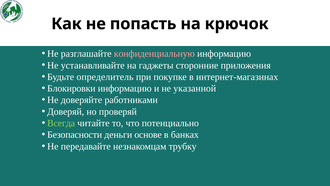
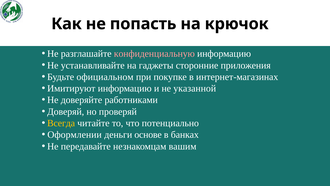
определитель: определитель -> официальном
Блокировки: Блокировки -> Имитируют
Всегда colour: light green -> yellow
Безопасности: Безопасности -> Оформлении
трубку: трубку -> вашим
